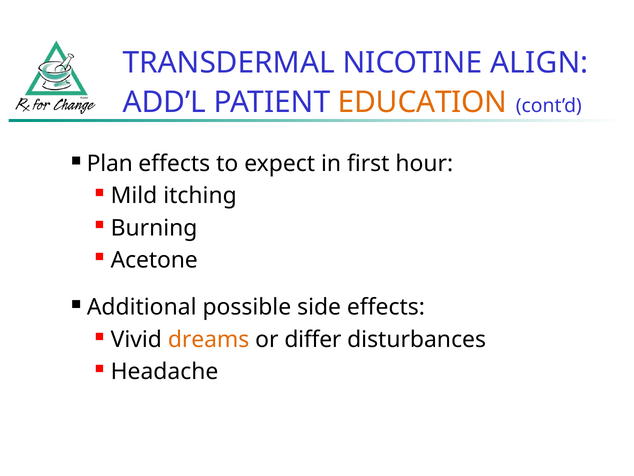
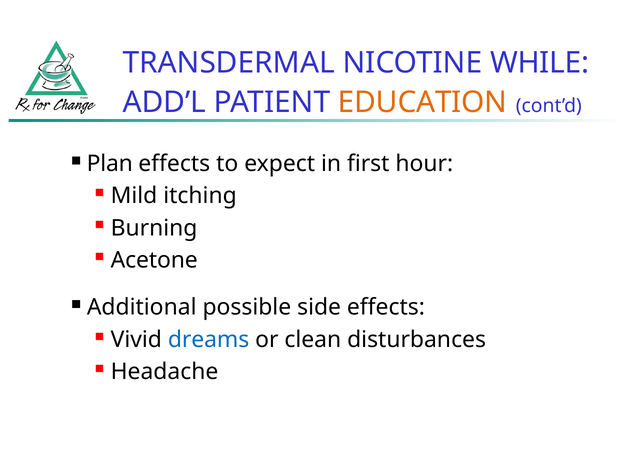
ALIGN: ALIGN -> WHILE
dreams colour: orange -> blue
differ: differ -> clean
